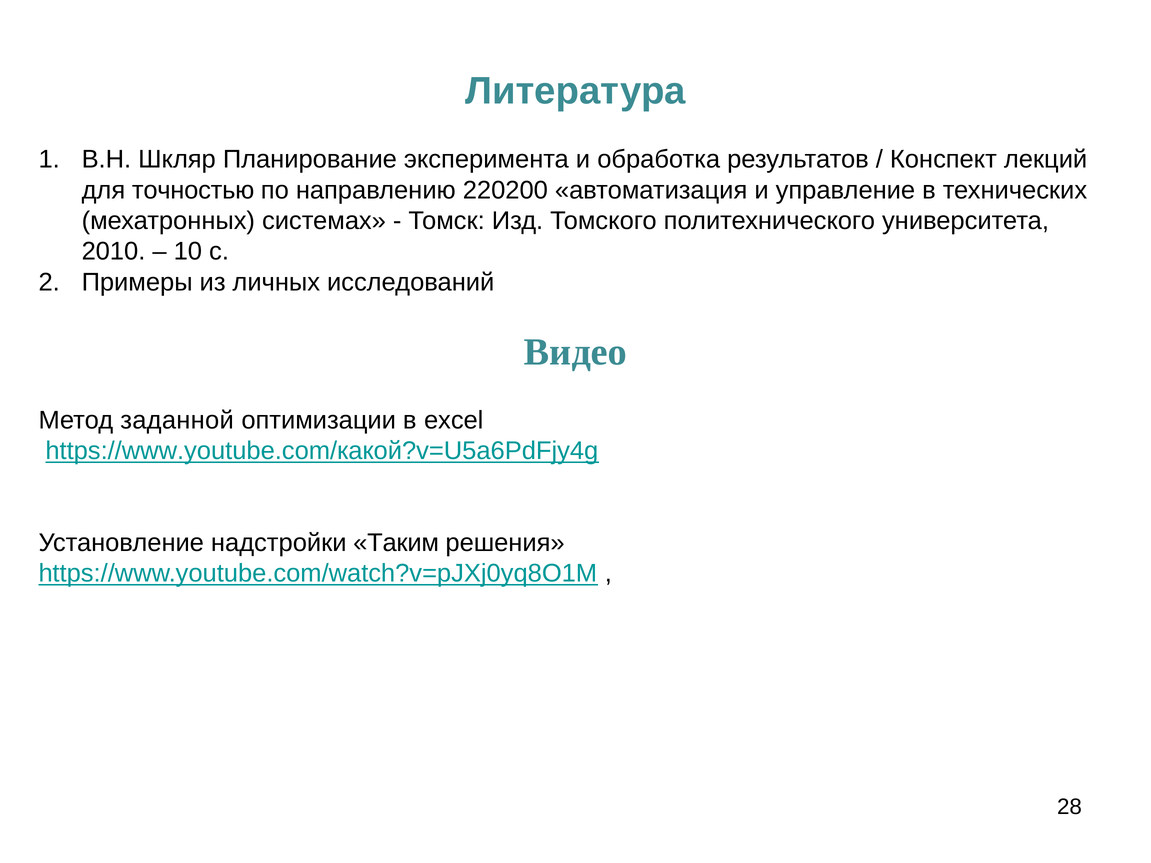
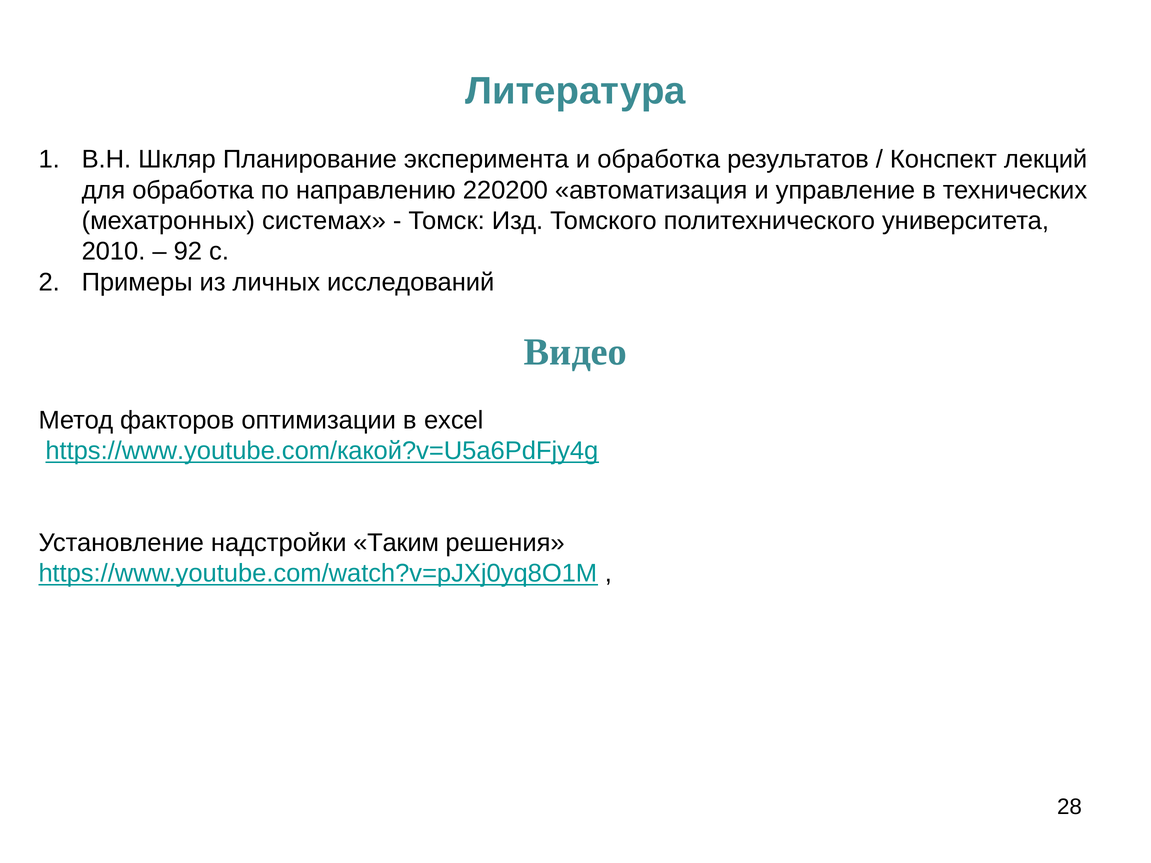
для точностью: точностью -> обработка
10: 10 -> 92
заданной: заданной -> факторов
